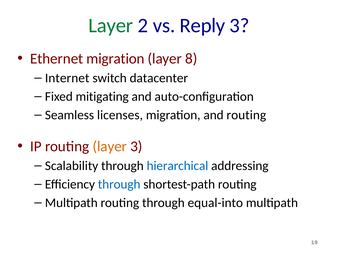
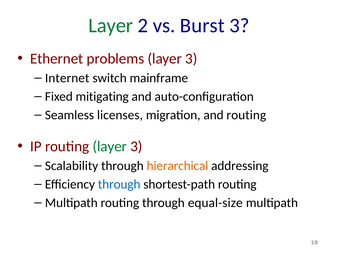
Reply: Reply -> Burst
Ethernet migration: migration -> problems
8 at (191, 59): 8 -> 3
datacenter: datacenter -> mainframe
layer at (110, 146) colour: orange -> green
hierarchical colour: blue -> orange
equal-into: equal-into -> equal-size
